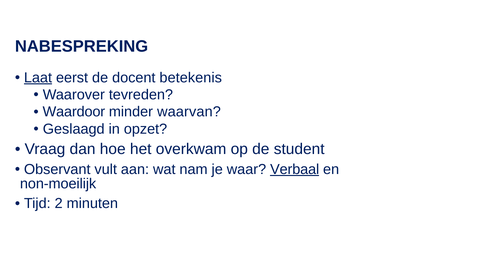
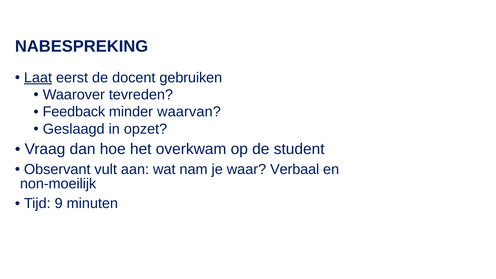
betekenis: betekenis -> gebruiken
Waardoor: Waardoor -> Feedback
Verbaal underline: present -> none
2: 2 -> 9
